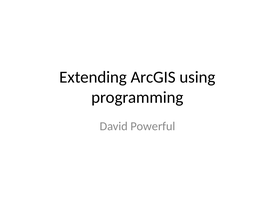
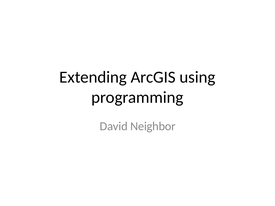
Powerful: Powerful -> Neighbor
